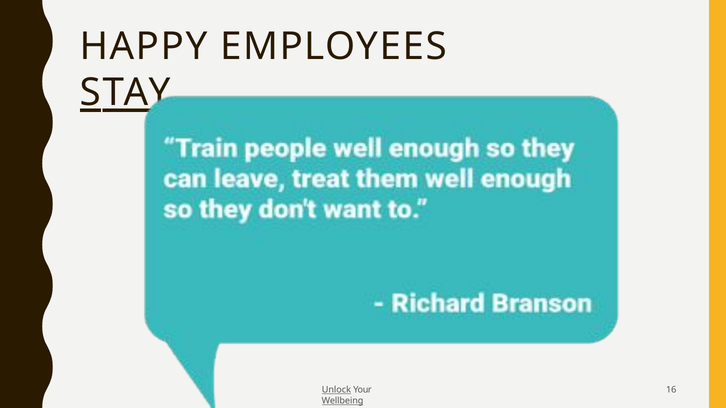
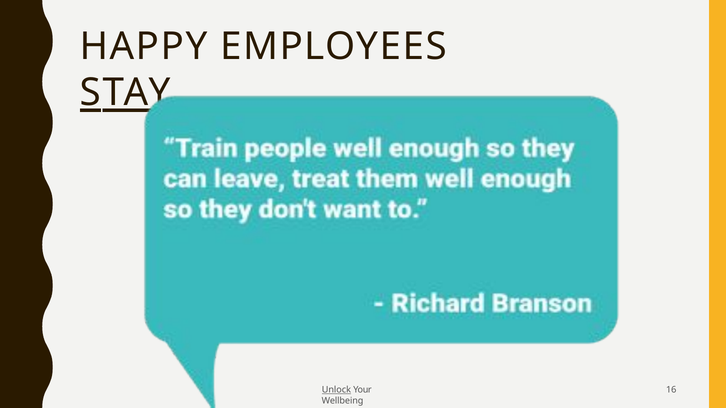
Wellbeing underline: present -> none
